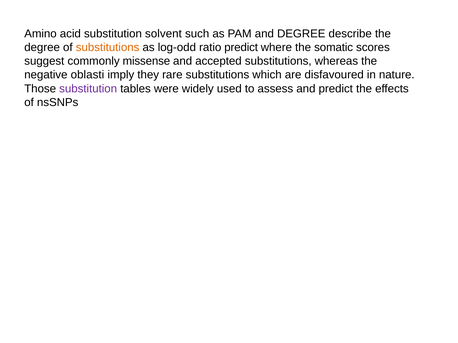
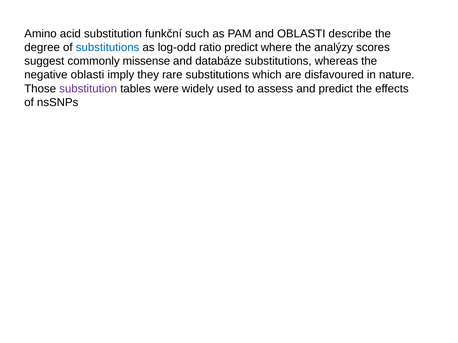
solvent: solvent -> funkční
and DEGREE: DEGREE -> OBLASTI
substitutions at (108, 48) colour: orange -> blue
somatic: somatic -> analýzy
accepted: accepted -> databáze
